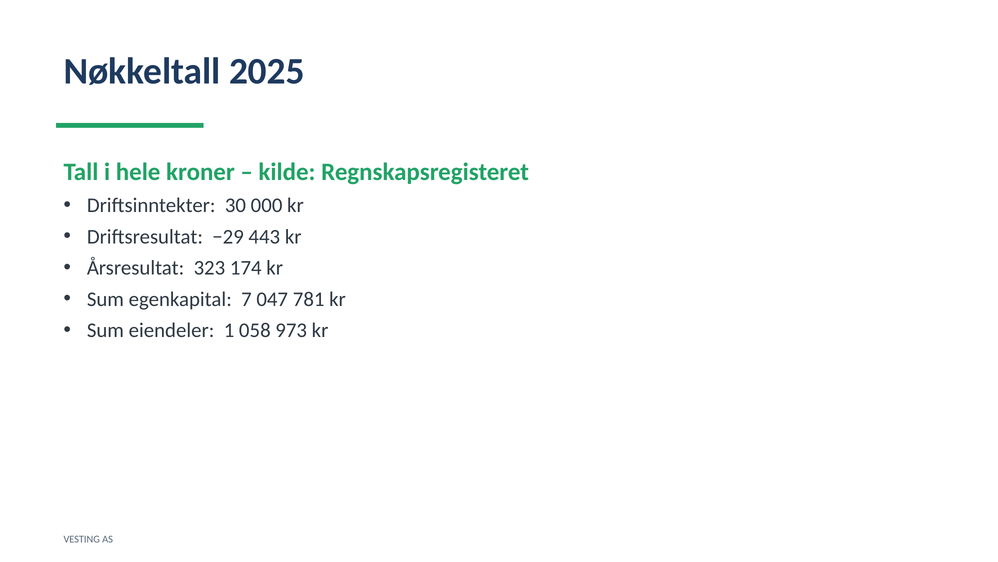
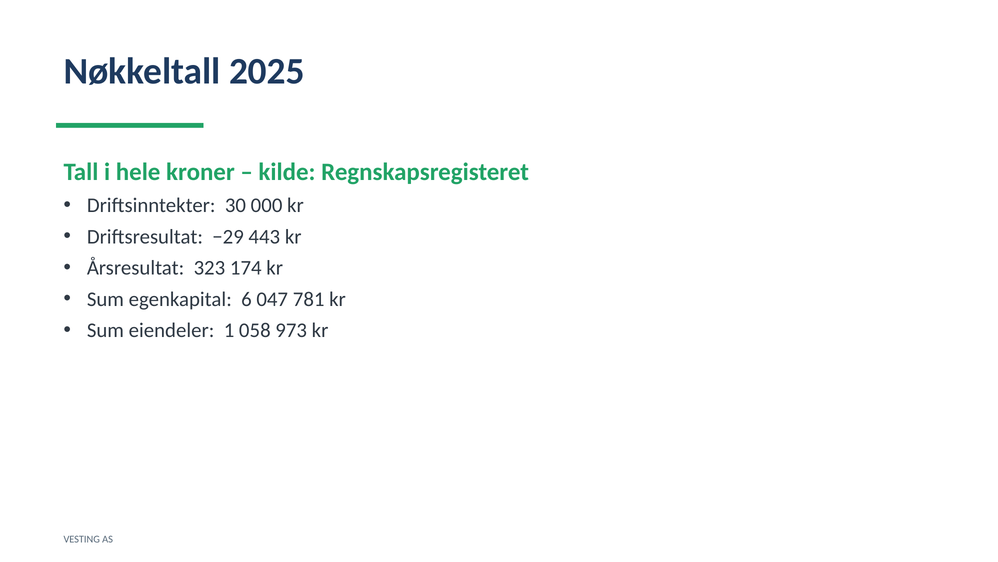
7: 7 -> 6
